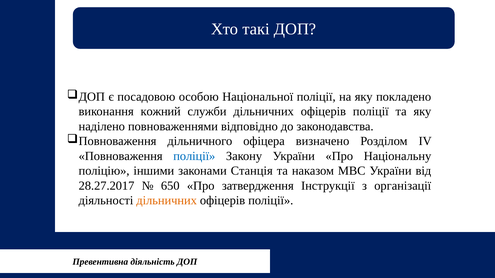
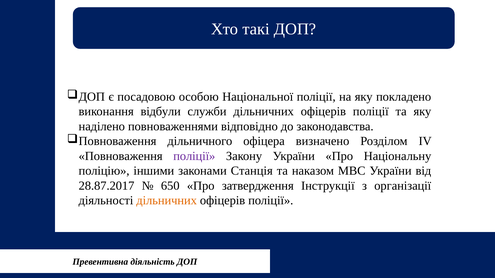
кожний: кожний -> відбули
поліції at (194, 156) colour: blue -> purple
28.27.2017: 28.27.2017 -> 28.87.2017
